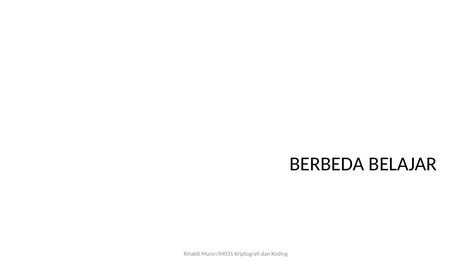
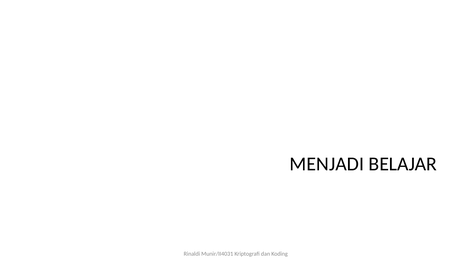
BERBEDA: BERBEDA -> MENJADI
